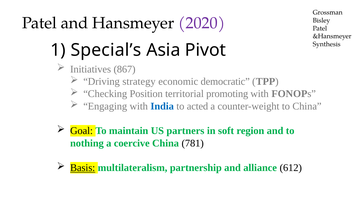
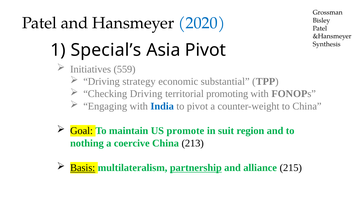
2020 colour: purple -> blue
867: 867 -> 559
democratic: democratic -> substantial
Checking Position: Position -> Driving
to acted: acted -> pivot
partners: partners -> promote
soft: soft -> suit
781: 781 -> 213
partnership underline: none -> present
612: 612 -> 215
